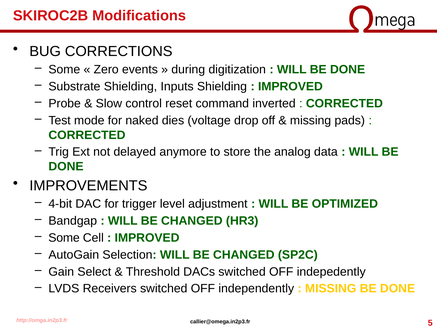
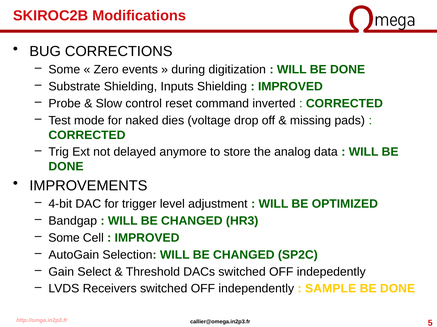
MISSING at (331, 289): MISSING -> SAMPLE
